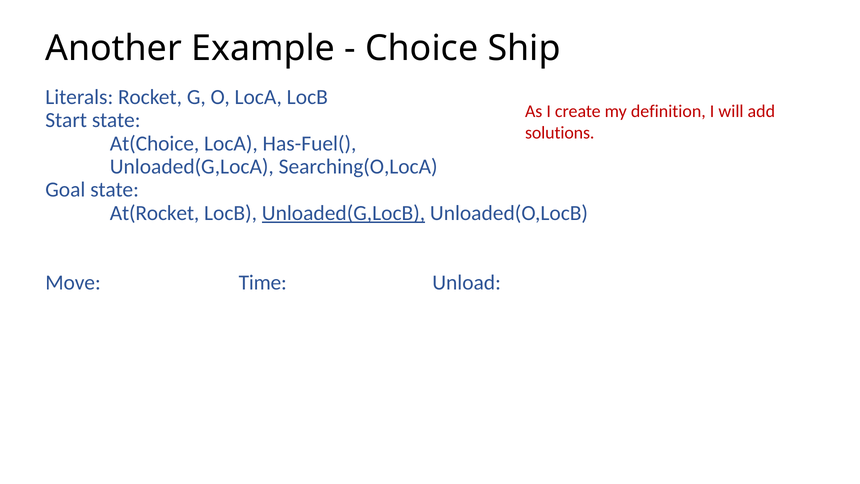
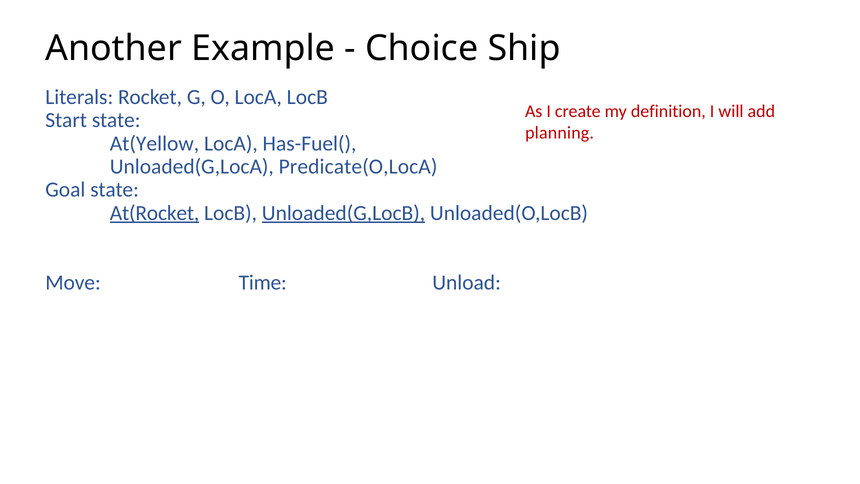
solutions: solutions -> planning
At(Choice: At(Choice -> At(Yellow
Searching(O,LocA: Searching(O,LocA -> Predicate(O,LocA
At(Rocket underline: none -> present
